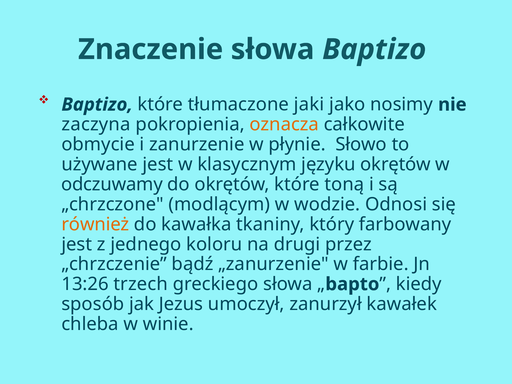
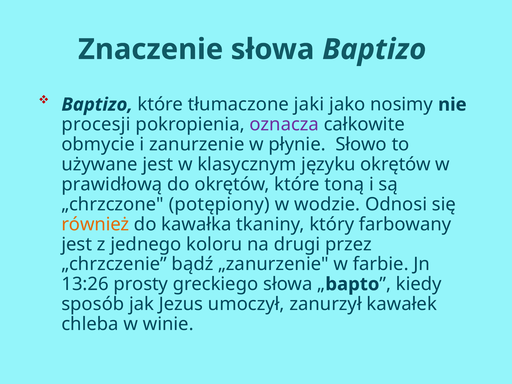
zaczyna: zaczyna -> procesji
oznacza colour: orange -> purple
odczuwamy: odczuwamy -> prawidłową
modlącym: modlącym -> potępiony
trzech: trzech -> prosty
